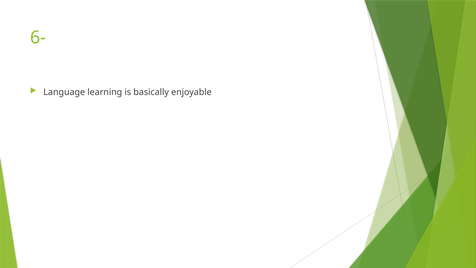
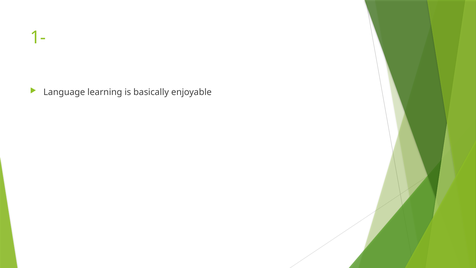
6-: 6- -> 1-
